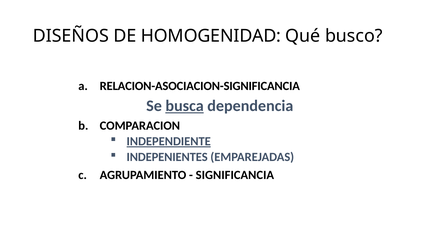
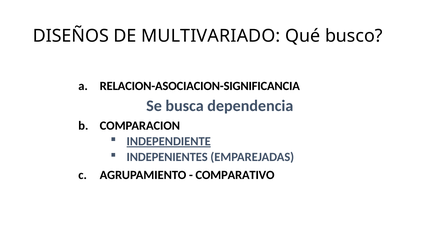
HOMOGENIDAD: HOMOGENIDAD -> MULTIVARIADO
busca underline: present -> none
SIGNIFICANCIA: SIGNIFICANCIA -> COMPARATIVO
